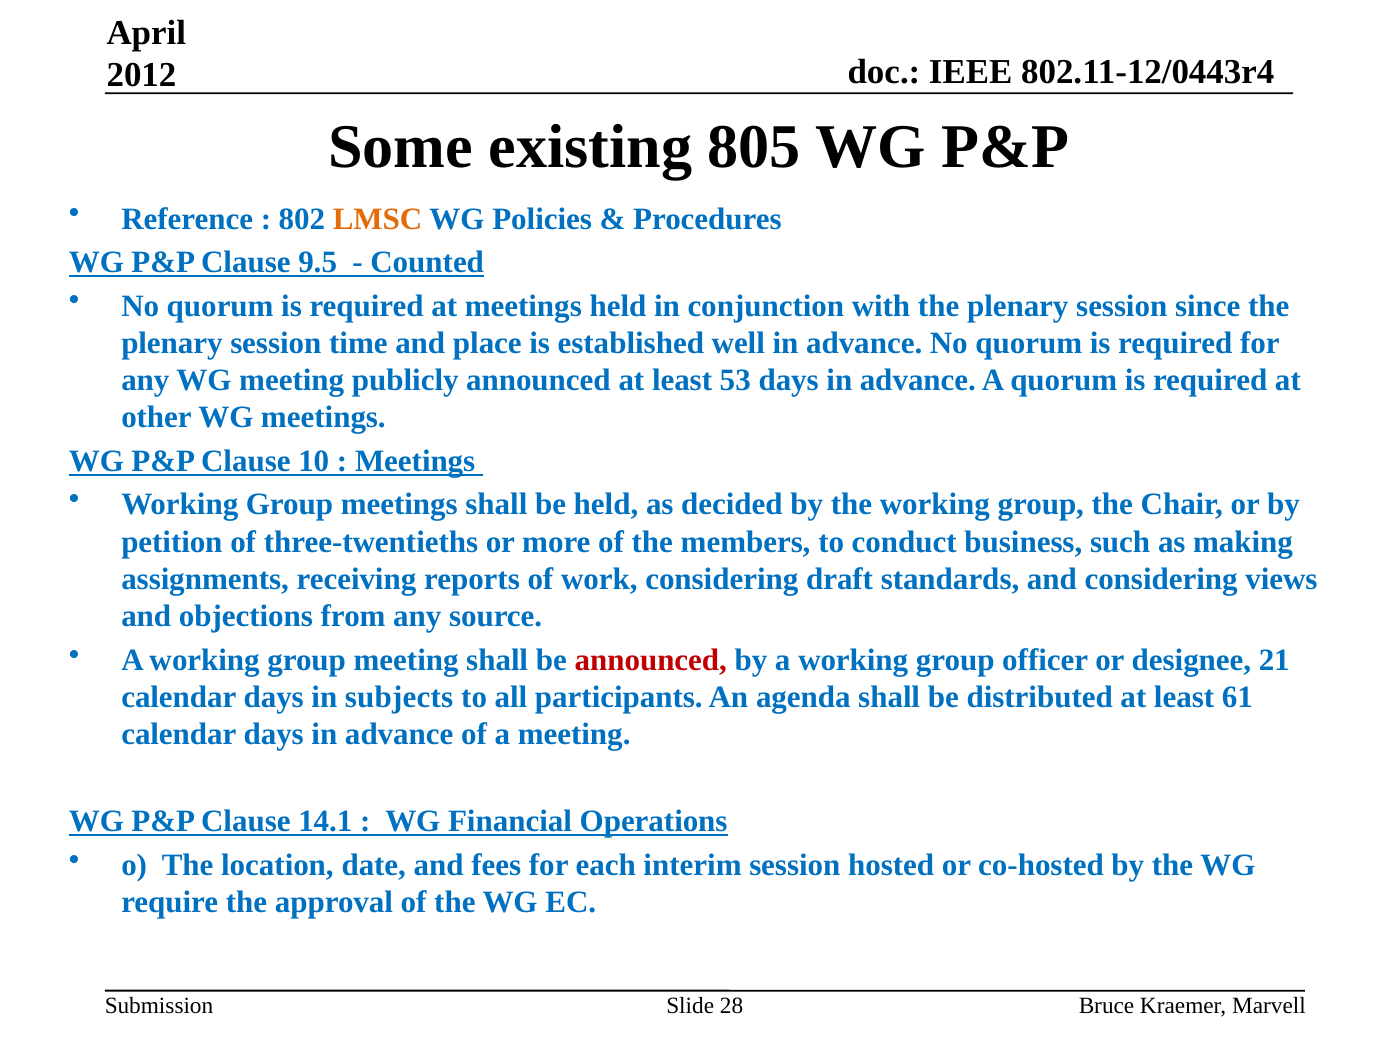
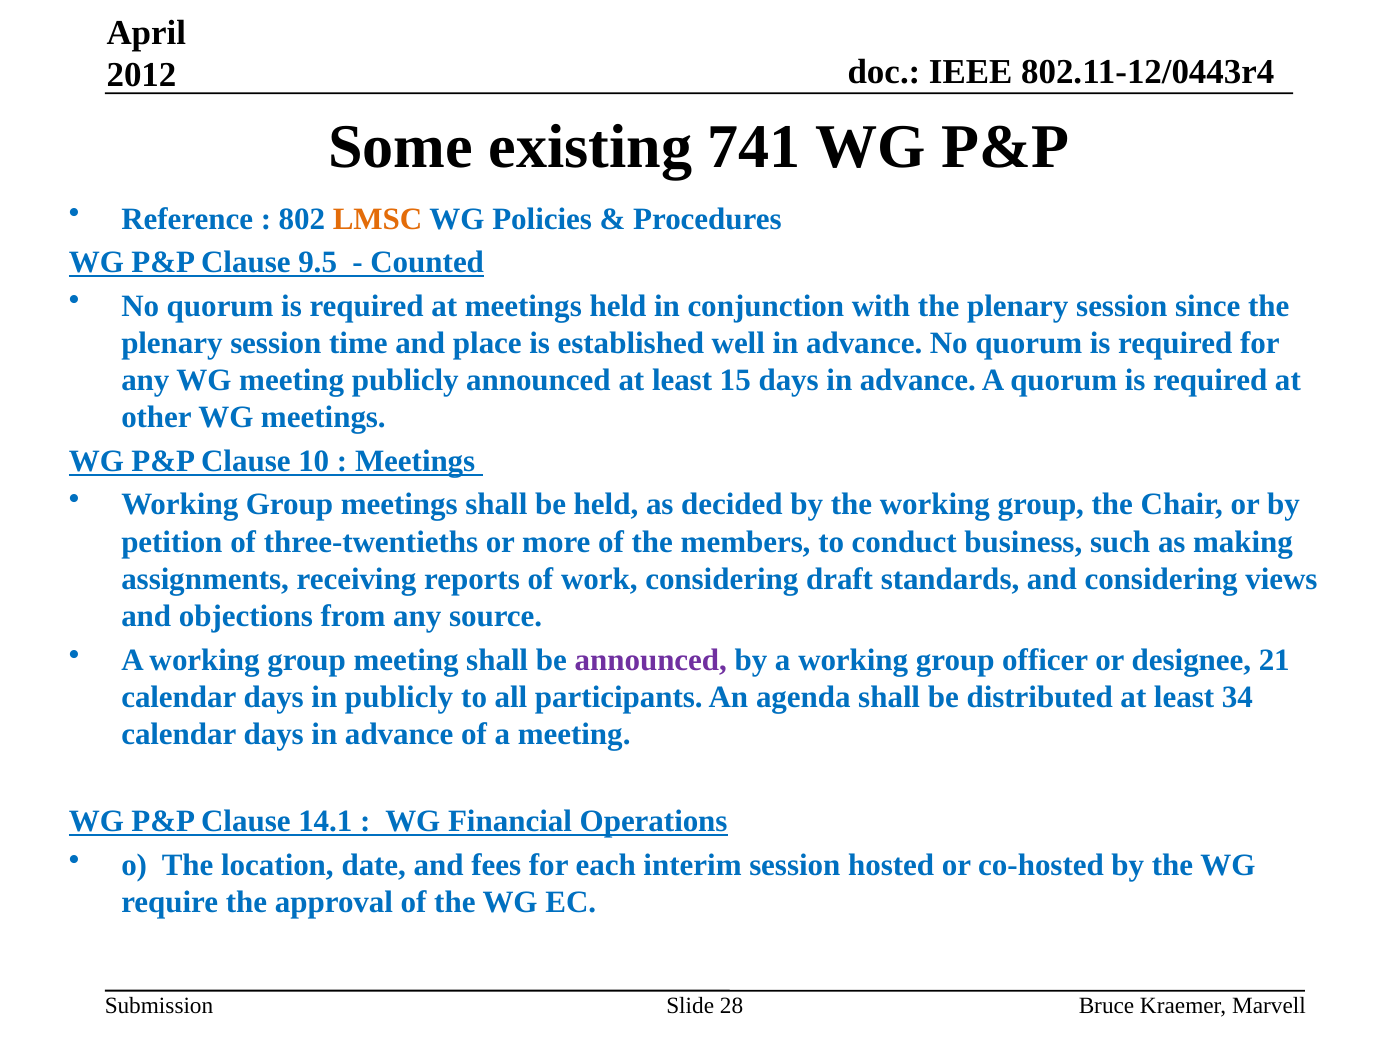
805: 805 -> 741
53: 53 -> 15
announced at (651, 660) colour: red -> purple
in subjects: subjects -> publicly
61: 61 -> 34
